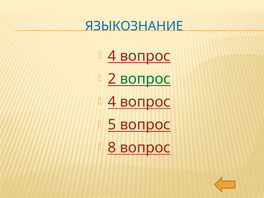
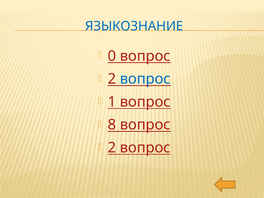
4 at (112, 56): 4 -> 0
вопрос at (145, 79) colour: green -> blue
4 at (112, 102): 4 -> 1
5: 5 -> 8
8 at (112, 148): 8 -> 2
